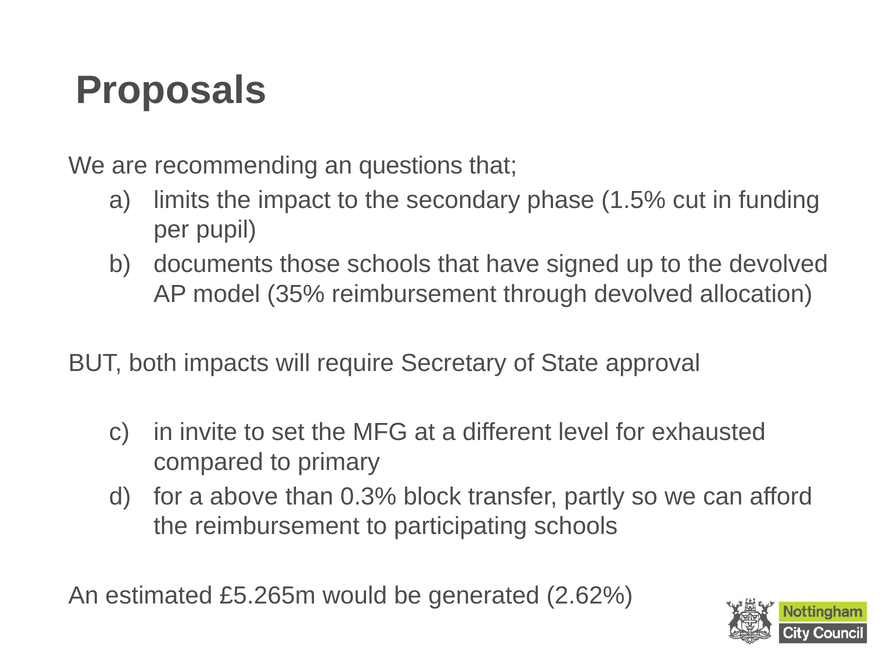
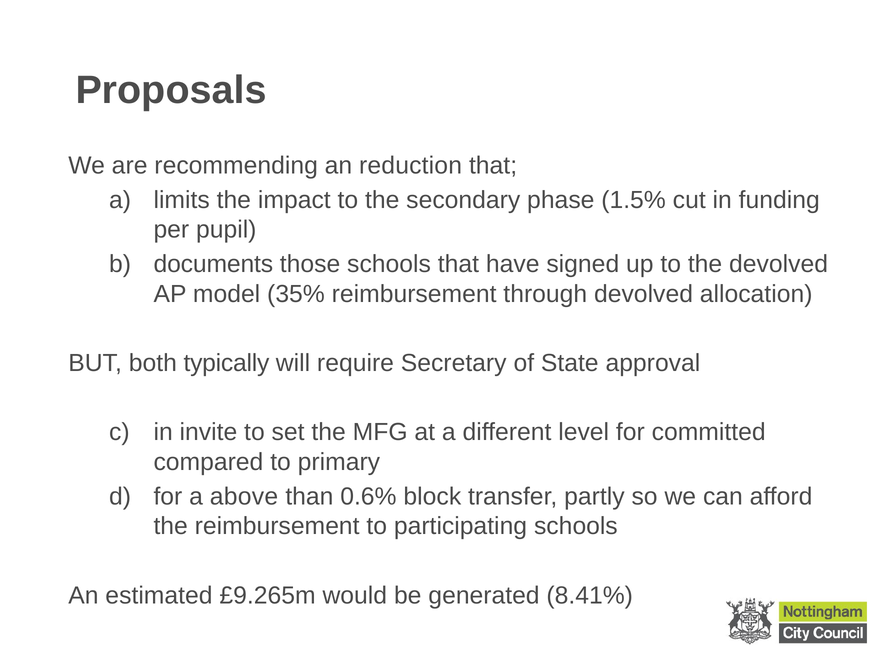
questions: questions -> reduction
impacts: impacts -> typically
exhausted: exhausted -> committed
0.3%: 0.3% -> 0.6%
£5.265m: £5.265m -> £9.265m
2.62%: 2.62% -> 8.41%
